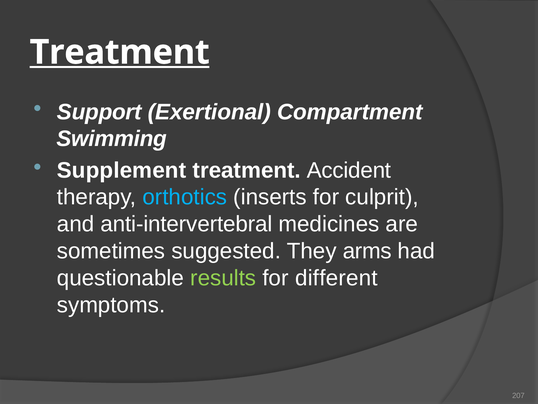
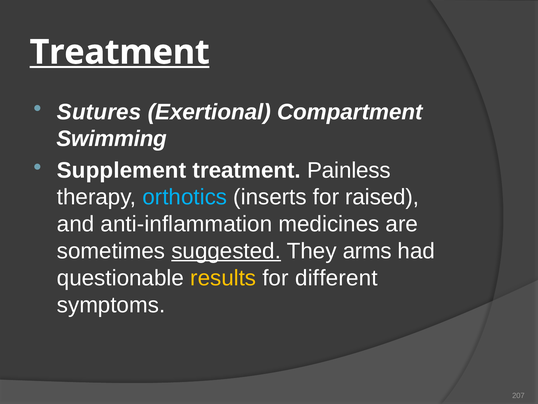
Support: Support -> Sutures
Accident: Accident -> Painless
culprit: culprit -> raised
anti-intervertebral: anti-intervertebral -> anti-inflammation
suggested underline: none -> present
results colour: light green -> yellow
